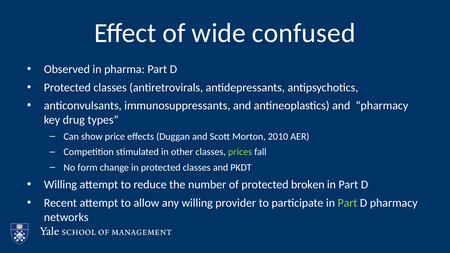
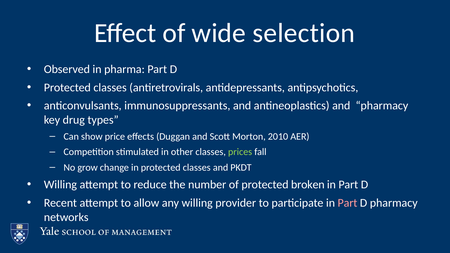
confused: confused -> selection
form: form -> grow
Part at (348, 203) colour: light green -> pink
